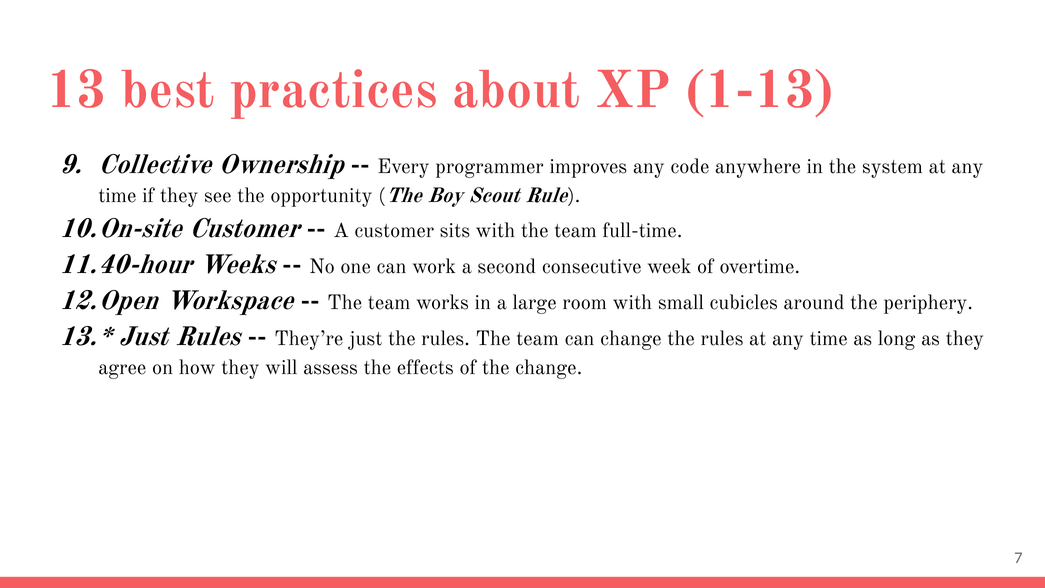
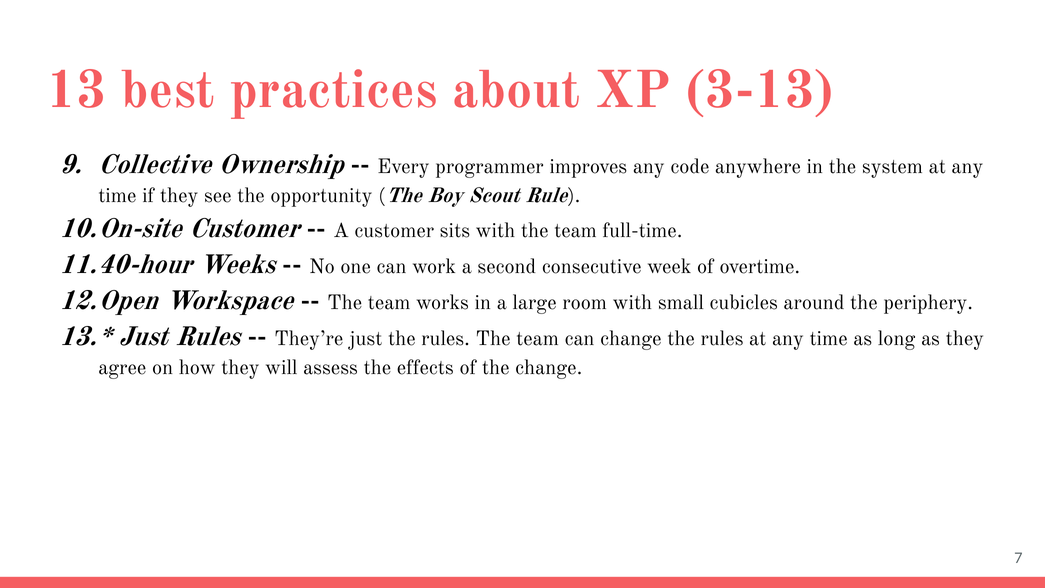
1-13: 1-13 -> 3-13
